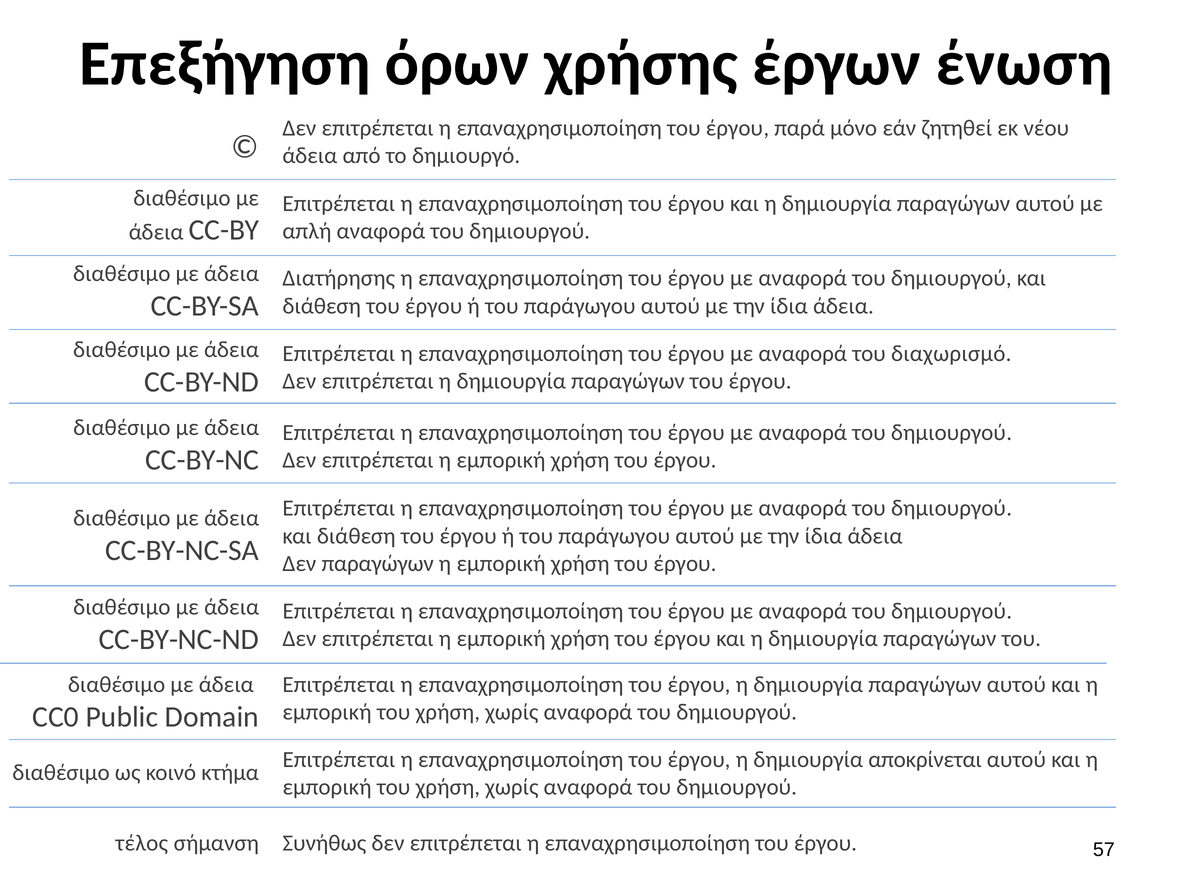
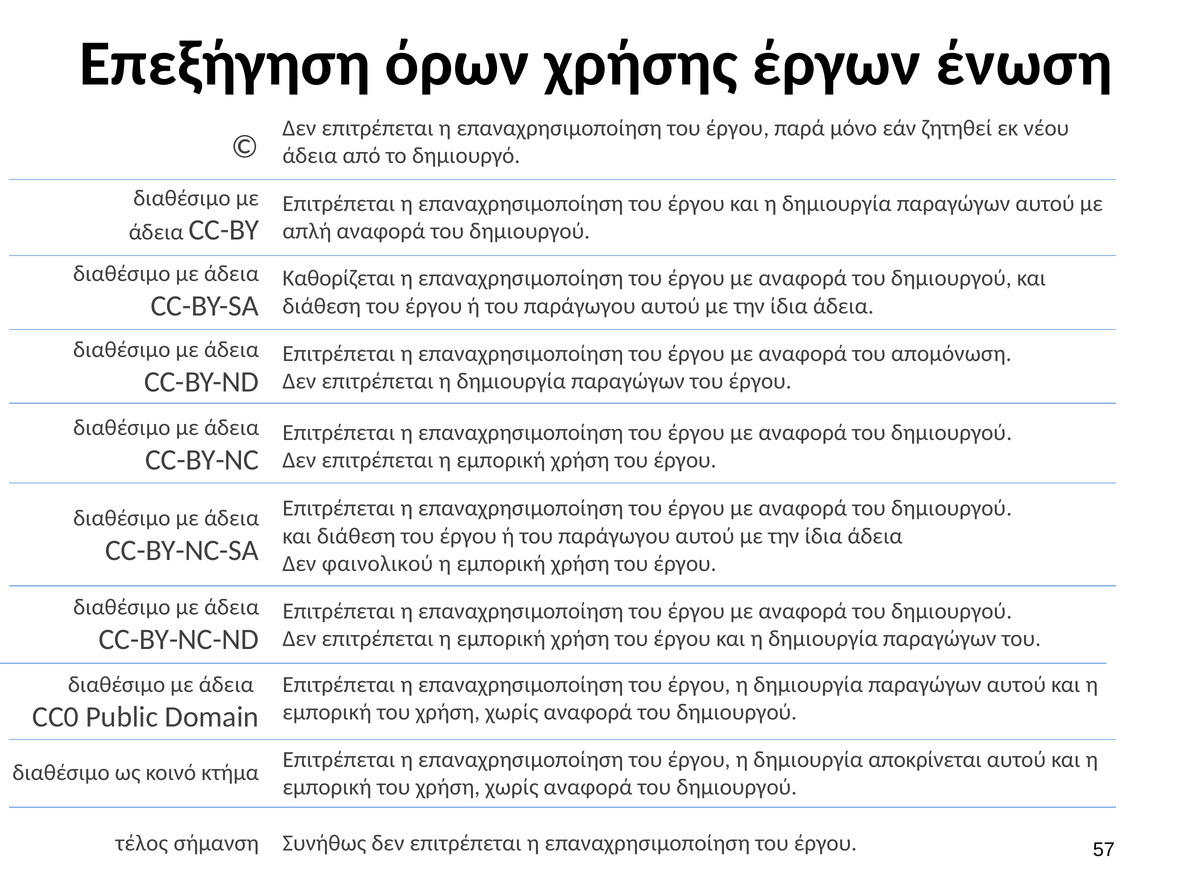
Διατήρησης: Διατήρησης -> Καθορίζεται
διαχωρισμό: διαχωρισμό -> απομόνωση
Δεν παραγώγων: παραγώγων -> φαινολικού
